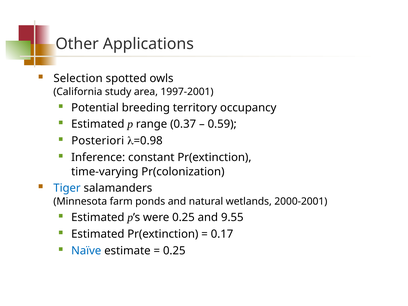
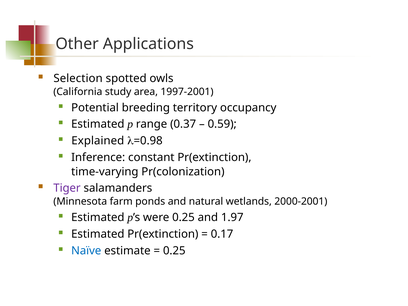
Posteriori: Posteriori -> Explained
Tiger colour: blue -> purple
9.55: 9.55 -> 1.97
